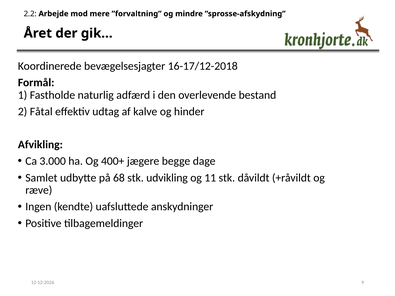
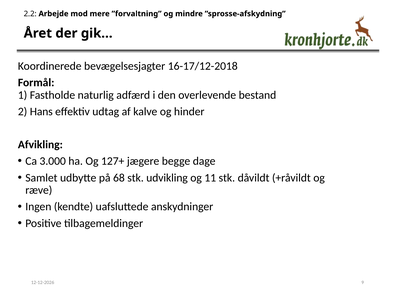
Fåtal: Fåtal -> Hans
400+: 400+ -> 127+
